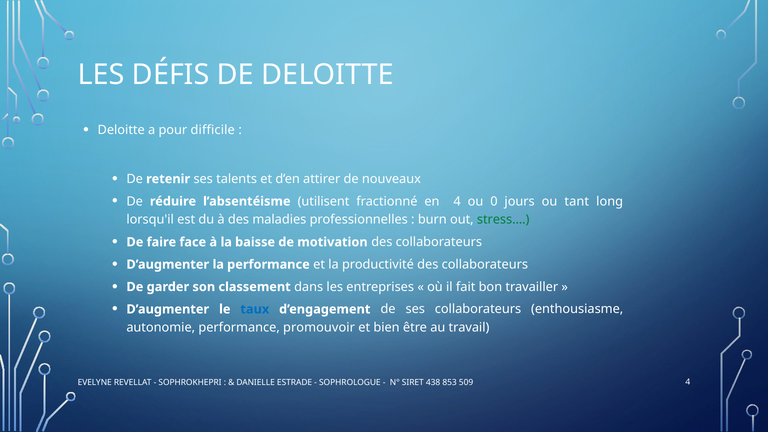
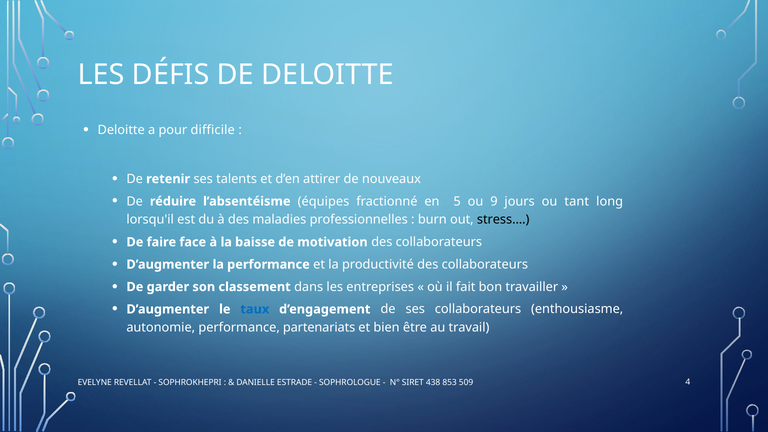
utilisent: utilisent -> équipes
en 4: 4 -> 5
0: 0 -> 9
stress… colour: green -> black
promouvoir: promouvoir -> partenariats
